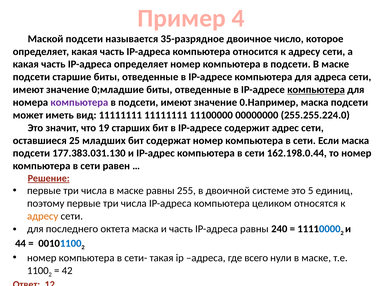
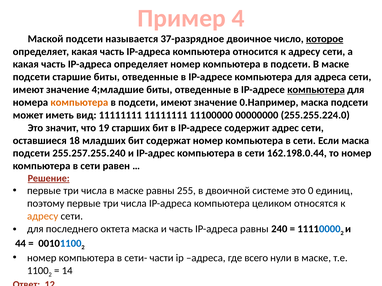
35-разрядное: 35-разрядное -> 37-разрядное
которое underline: none -> present
0;младшие: 0;младшие -> 4;младшие
компьютера at (79, 103) colour: purple -> orange
25: 25 -> 18
177.383.031.130: 177.383.031.130 -> 255.257.255.240
5: 5 -> 0
такая: такая -> части
42: 42 -> 14
